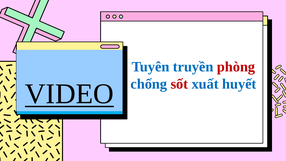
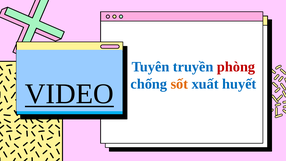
sốt colour: red -> orange
